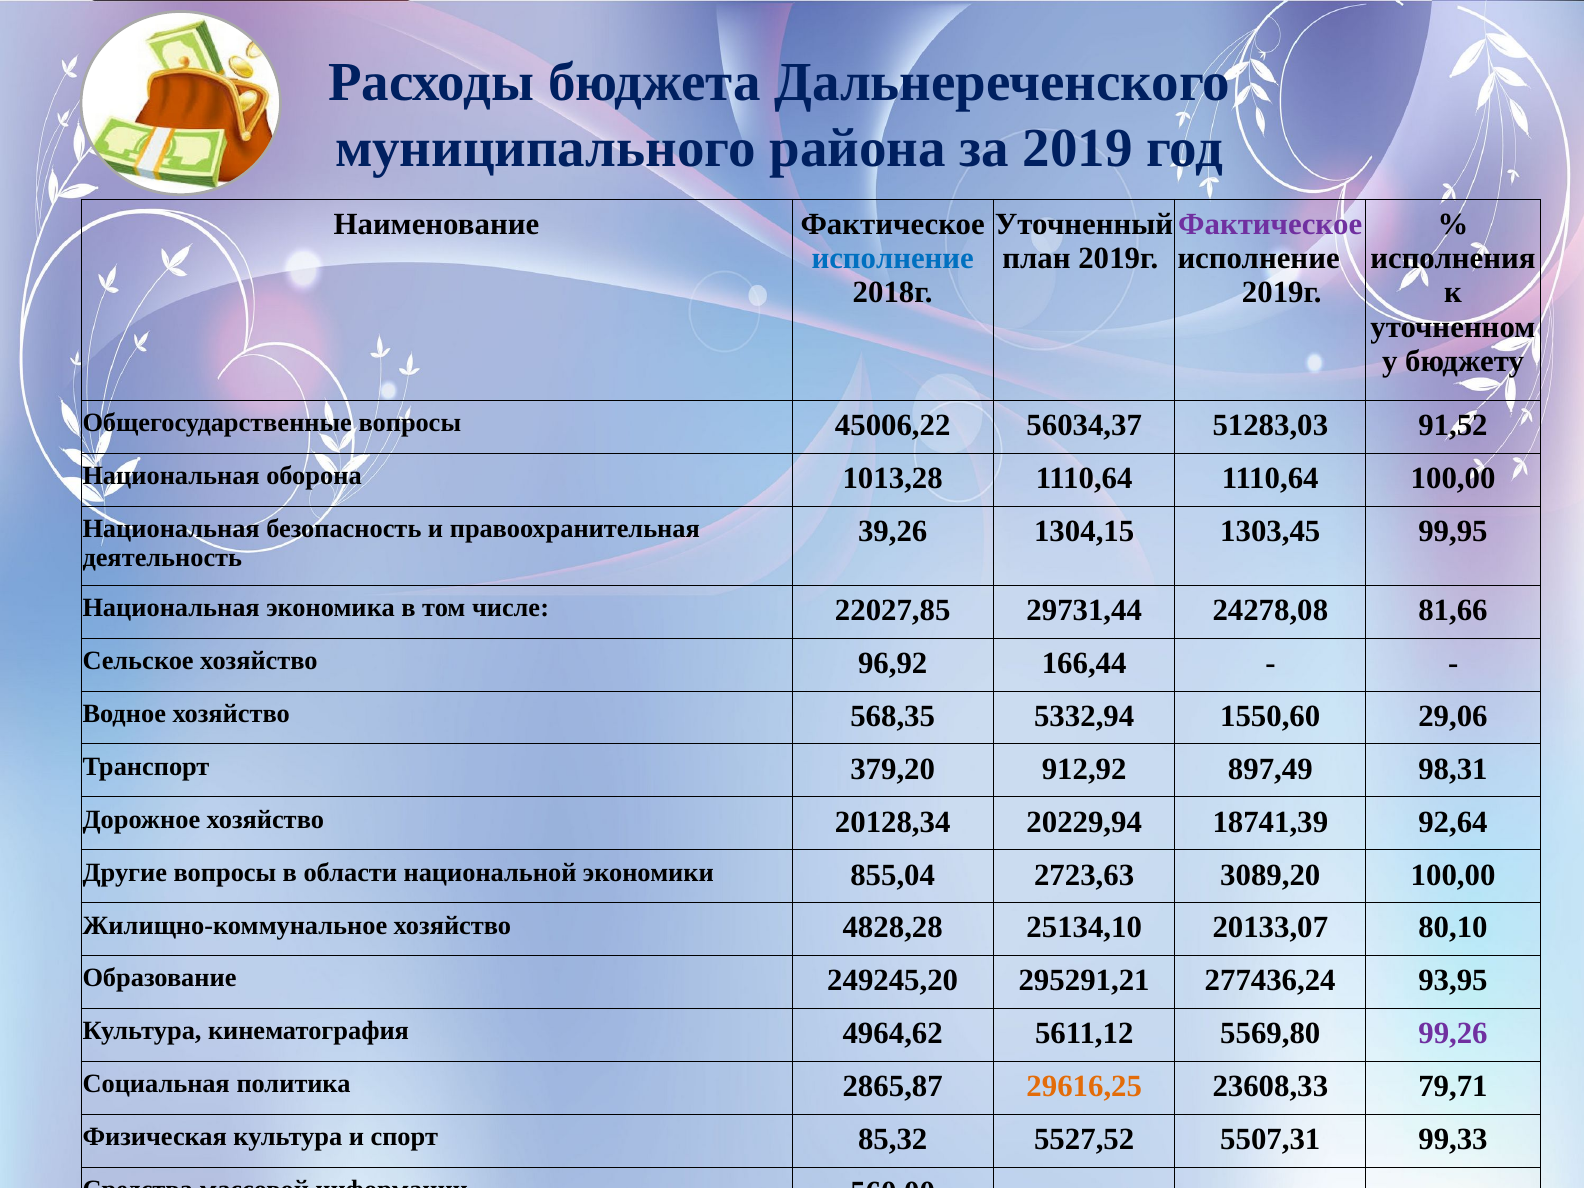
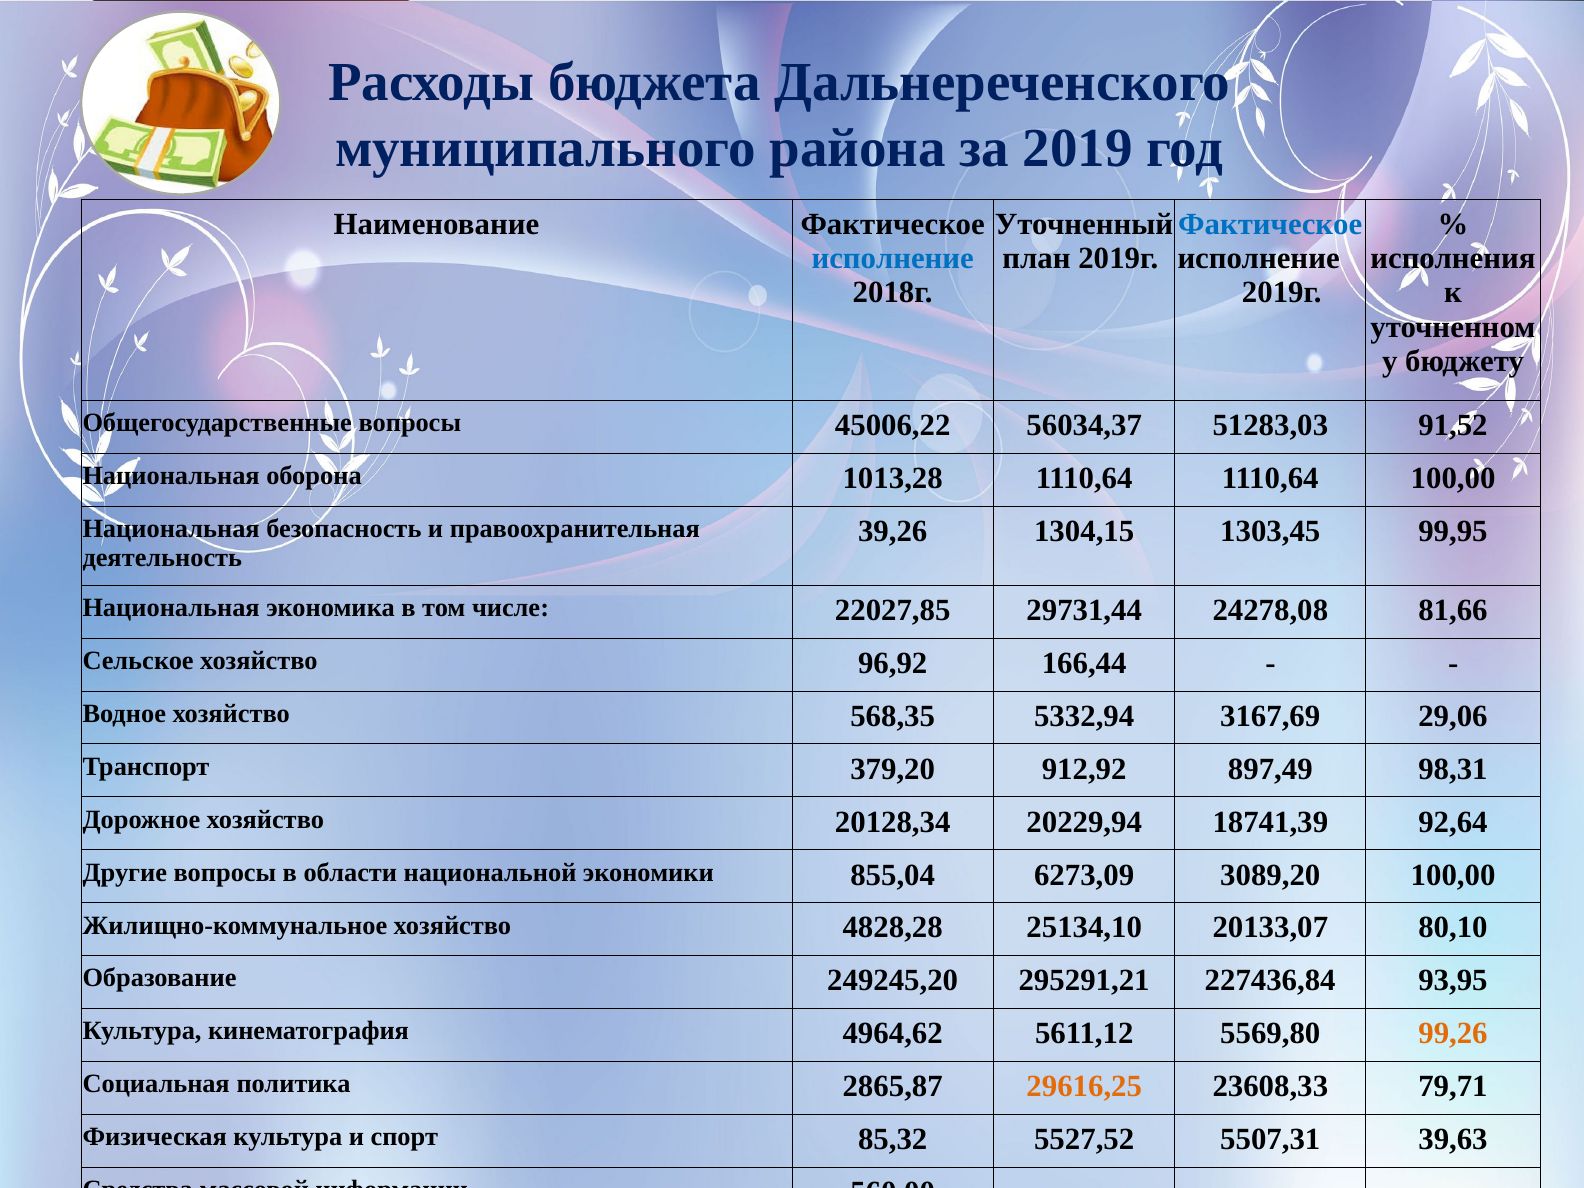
Фактическое at (1270, 225) colour: purple -> blue
1550,60: 1550,60 -> 3167,69
2723,63: 2723,63 -> 6273,09
277436,24: 277436,24 -> 227436,84
99,26 colour: purple -> orange
99,33: 99,33 -> 39,63
